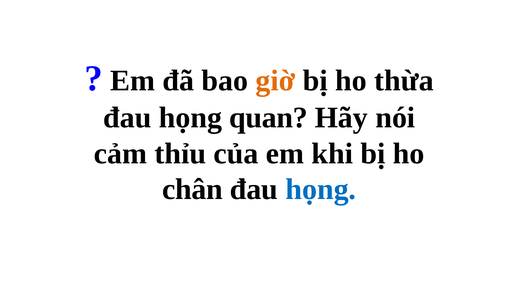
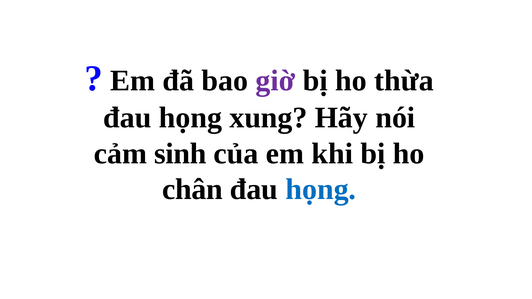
giờ colour: orange -> purple
quan: quan -> xung
thỉu: thỉu -> sinh
